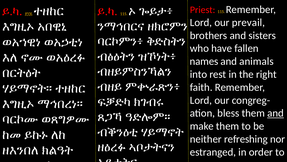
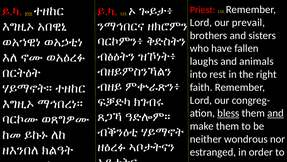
names: names -> laughs
bless underline: none -> present
refreshing: refreshing -> wondrous
